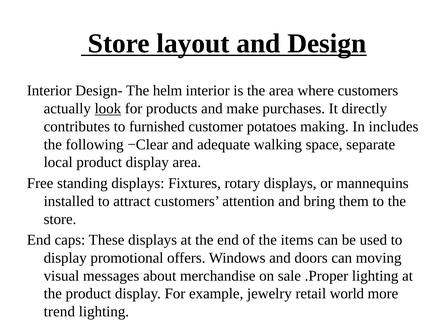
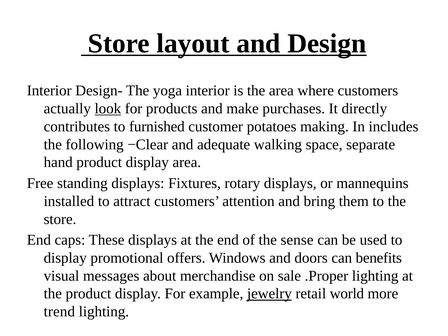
helm: helm -> yoga
local: local -> hand
items: items -> sense
moving: moving -> benefits
jewelry underline: none -> present
